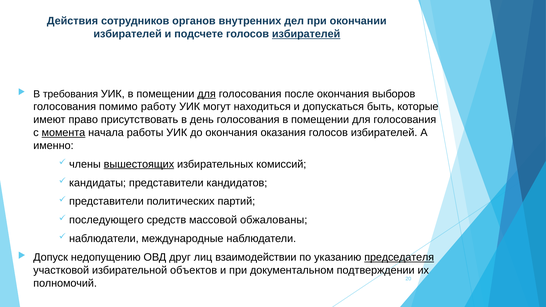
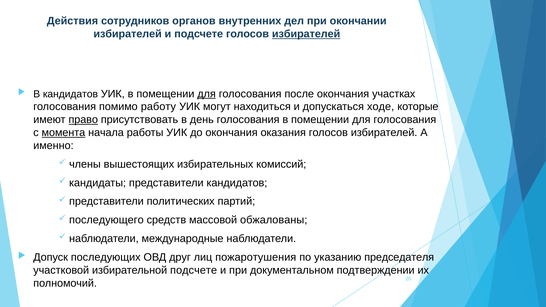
В требования: требования -> кандидатов
выборов: выборов -> участках
быть: быть -> ходе
право underline: none -> present
вышестоящих underline: present -> none
недопущению: недопущению -> последующих
взаимодействии: взаимодействии -> пожаротушения
председателя underline: present -> none
избирательной объектов: объектов -> подсчете
